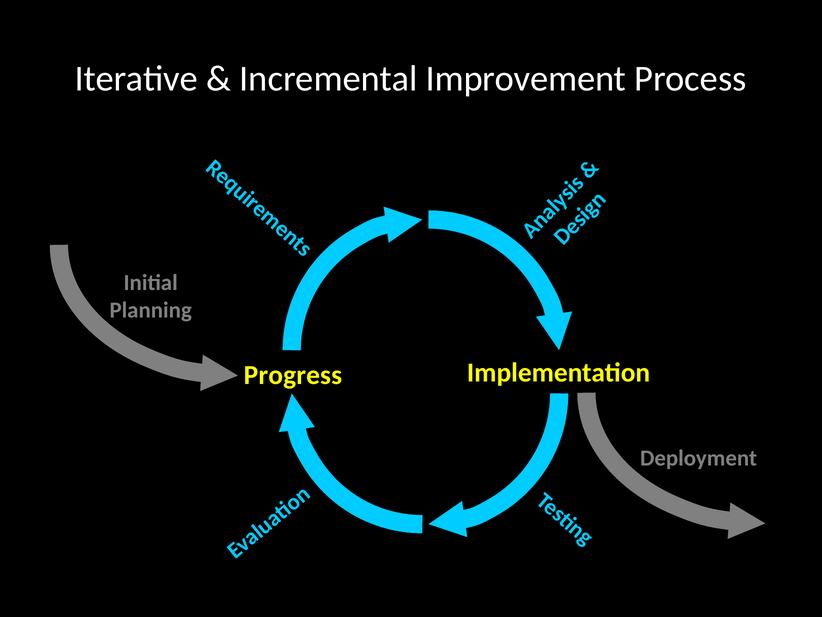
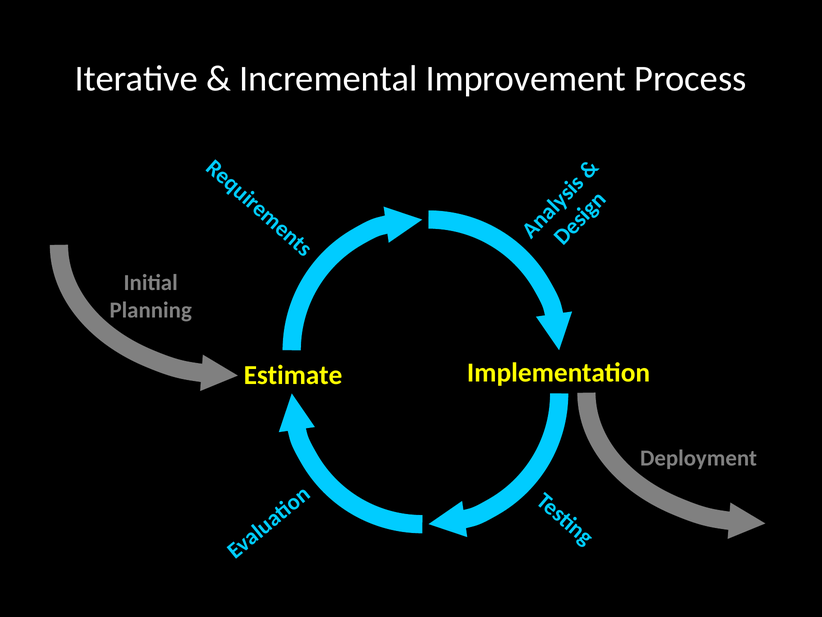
Progress: Progress -> Estimate
